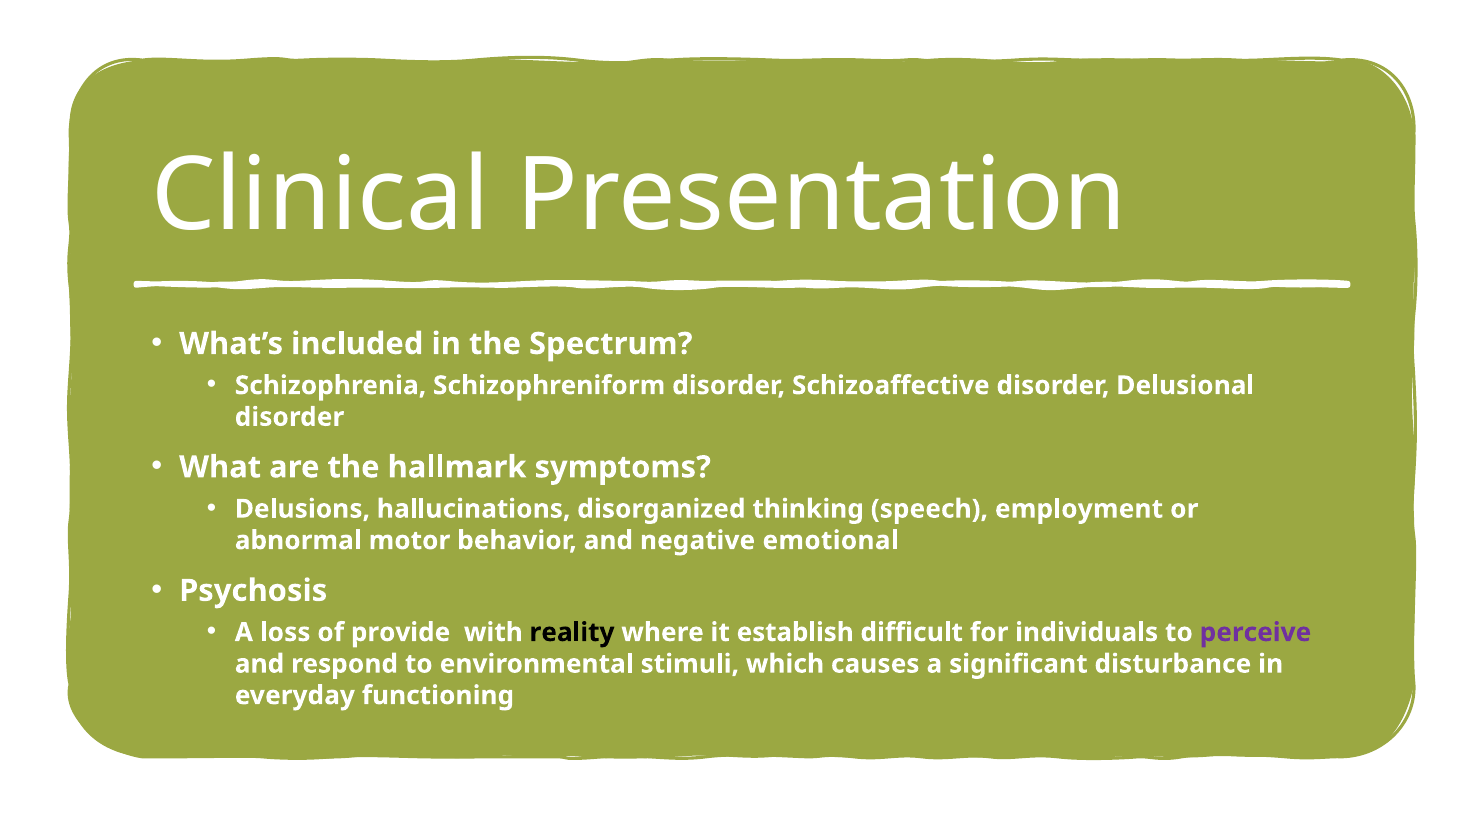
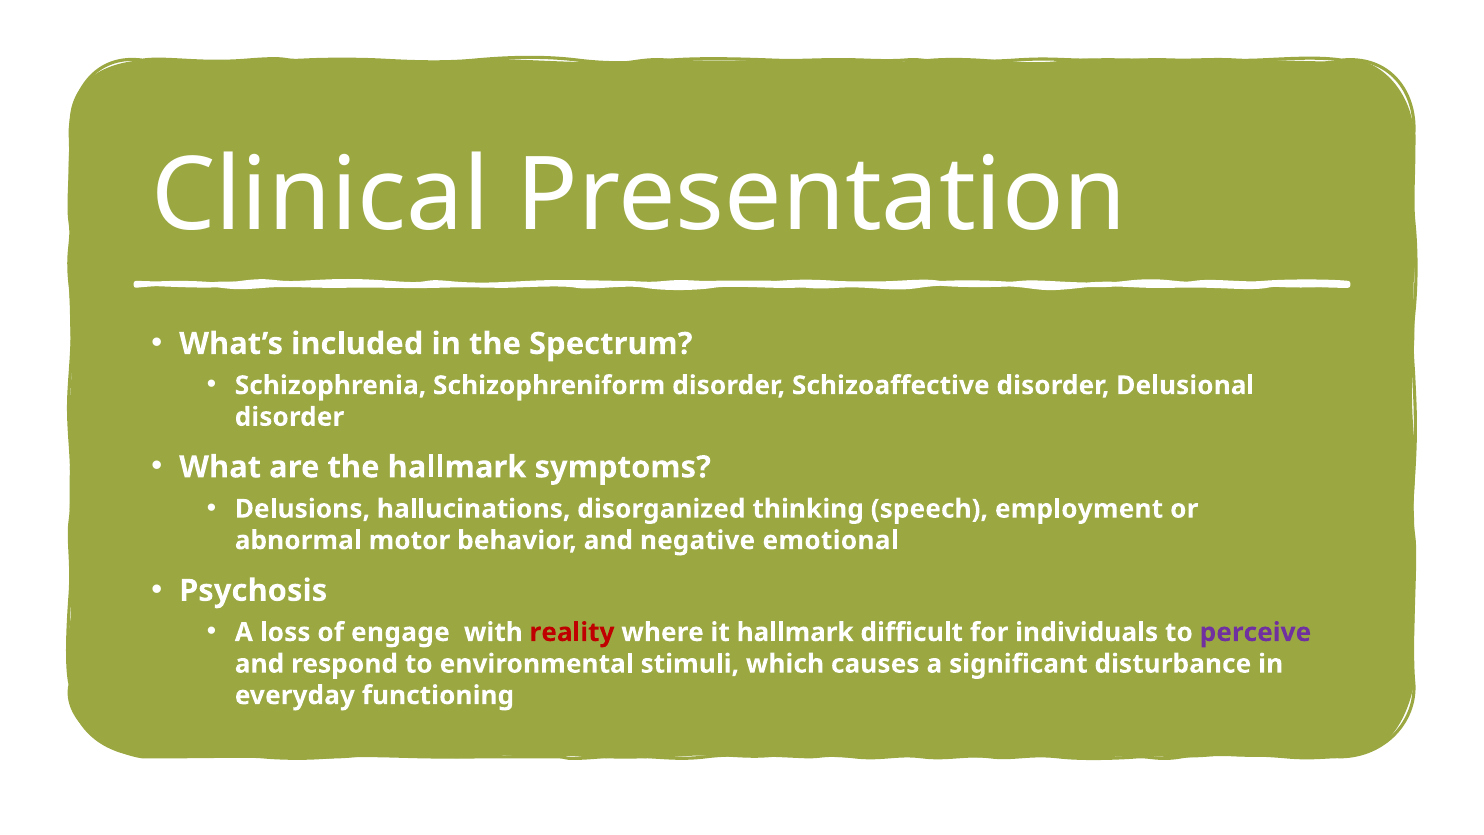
provide: provide -> engage
reality colour: black -> red
it establish: establish -> hallmark
